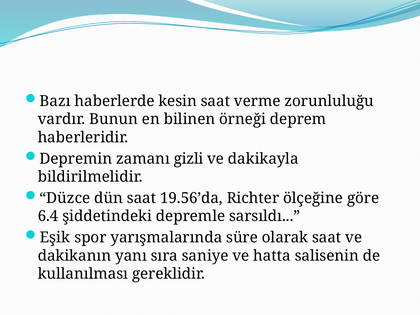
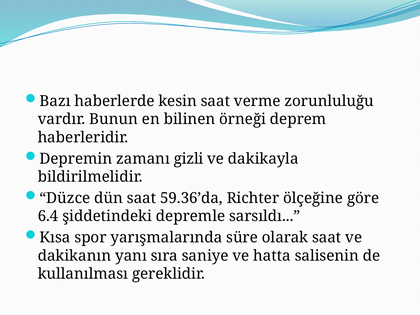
19.56’da: 19.56’da -> 59.36’da
Eşik: Eşik -> Kısa
